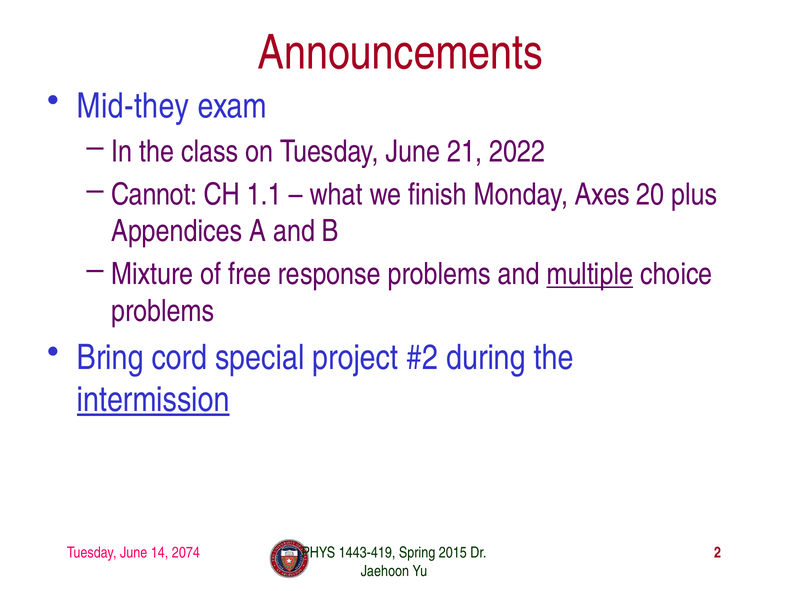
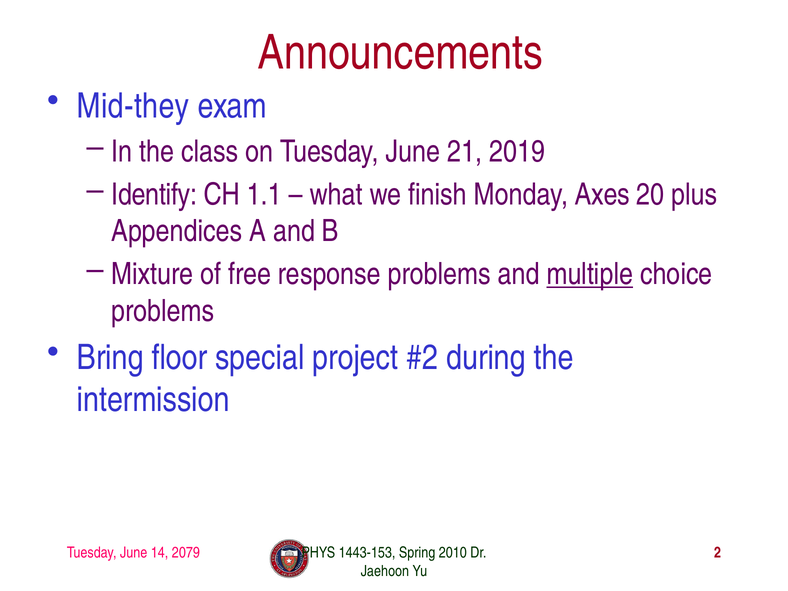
2022: 2022 -> 2019
Cannot: Cannot -> Identify
cord: cord -> floor
intermission underline: present -> none
2074: 2074 -> 2079
1443-419: 1443-419 -> 1443-153
2015: 2015 -> 2010
